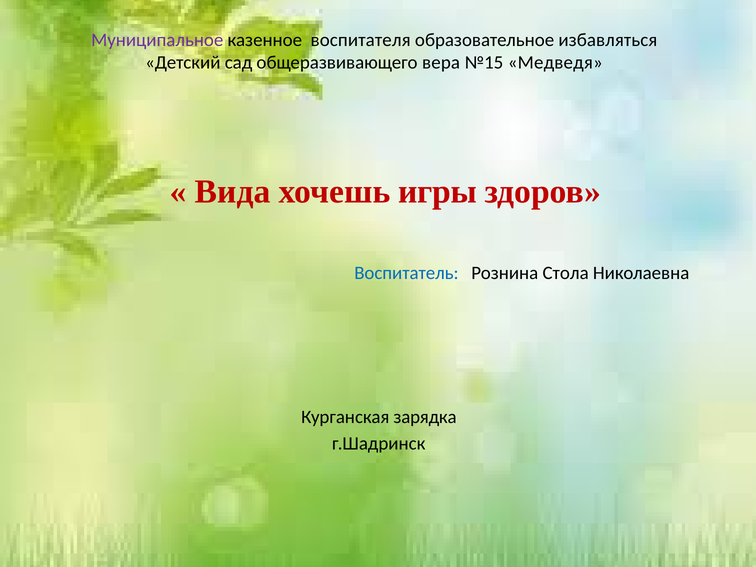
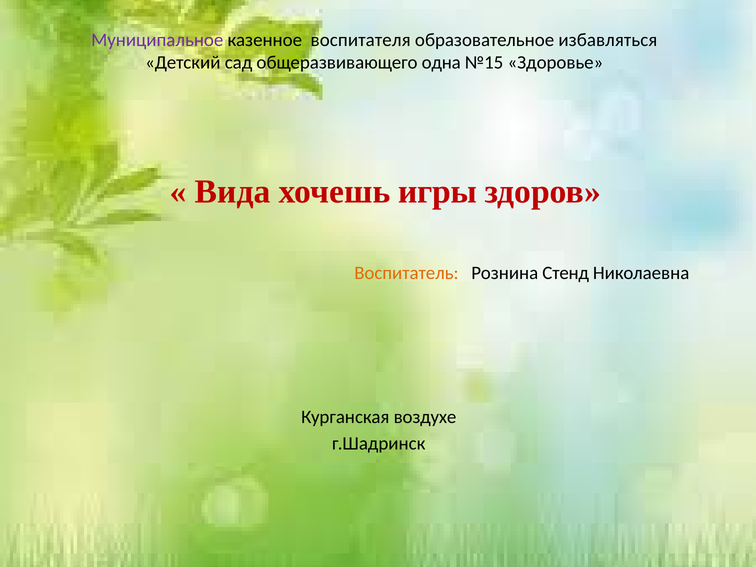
вера: вера -> одна
Медведя: Медведя -> Здоровье
Воспитатель colour: blue -> orange
Стола: Стола -> Стенд
зарядка: зарядка -> воздухе
